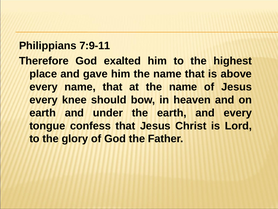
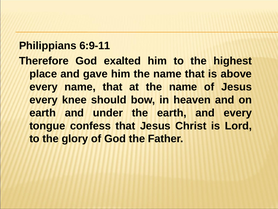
7:9-11: 7:9-11 -> 6:9-11
